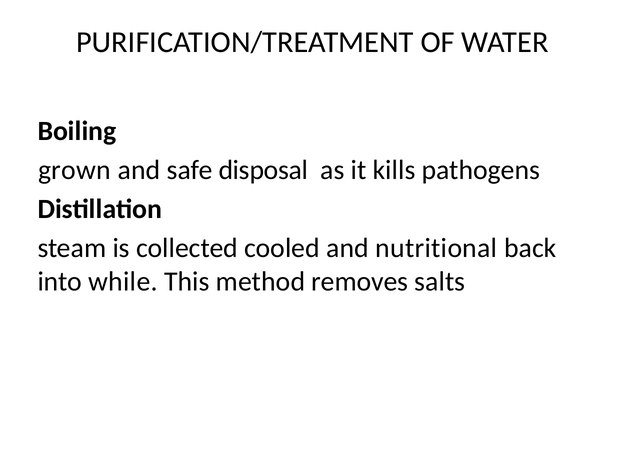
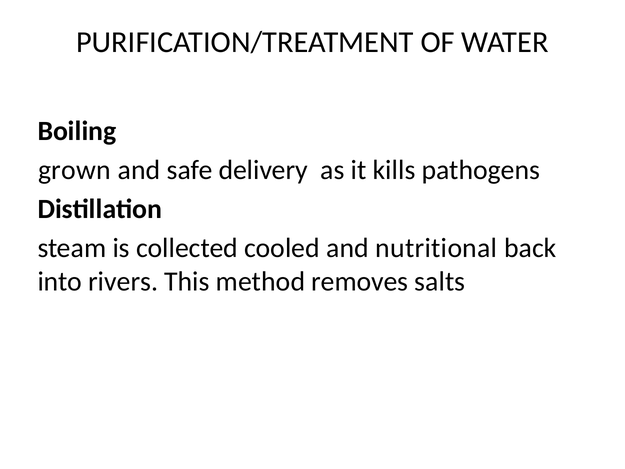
disposal: disposal -> delivery
while: while -> rivers
